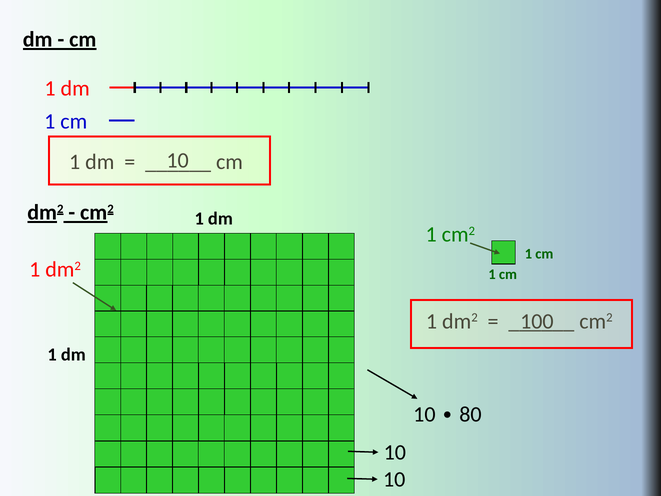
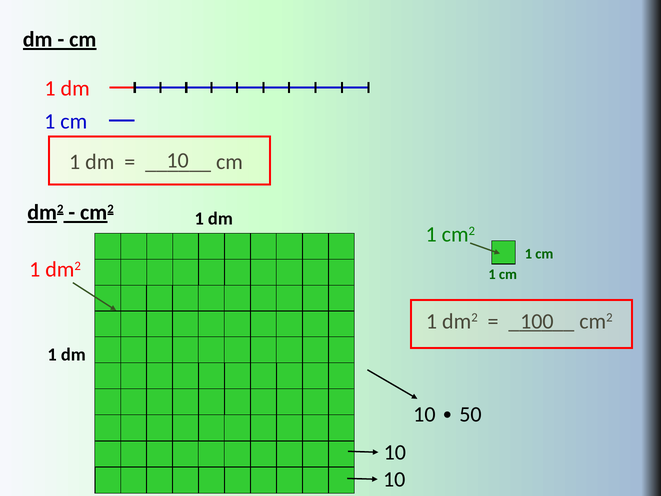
80: 80 -> 50
